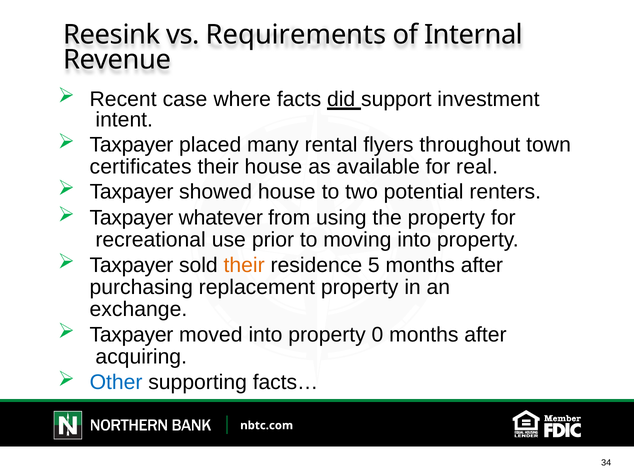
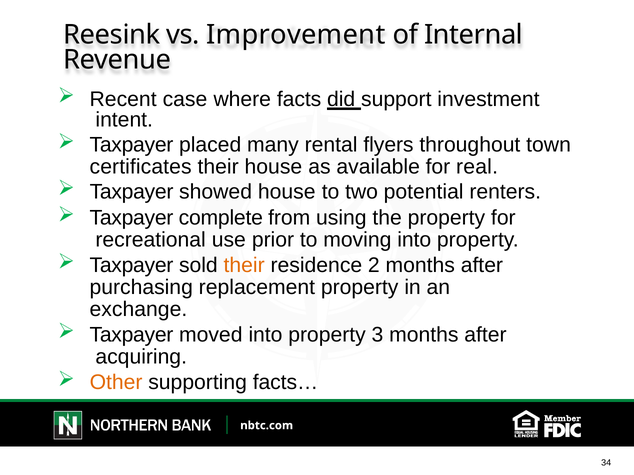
Requirements: Requirements -> Improvement
whatever: whatever -> complete
5: 5 -> 2
0: 0 -> 3
Other colour: blue -> orange
